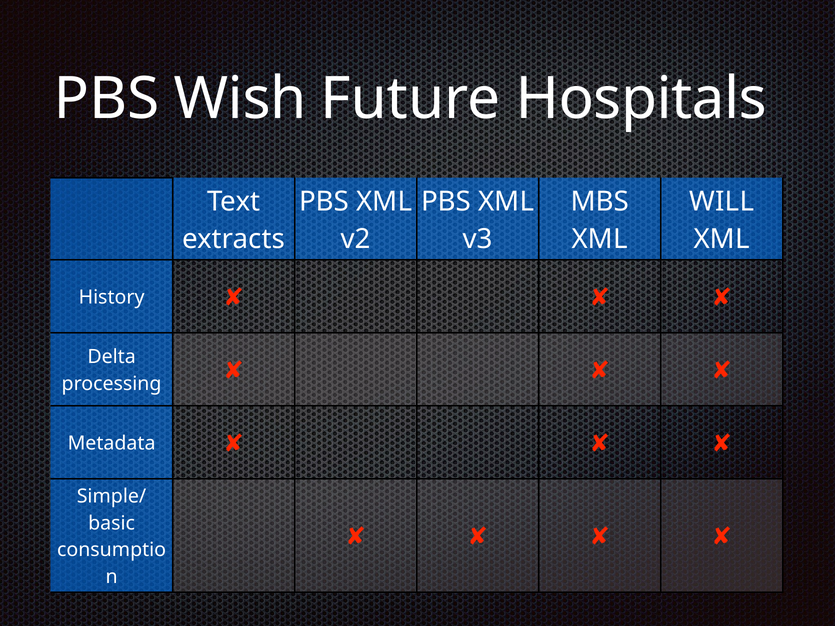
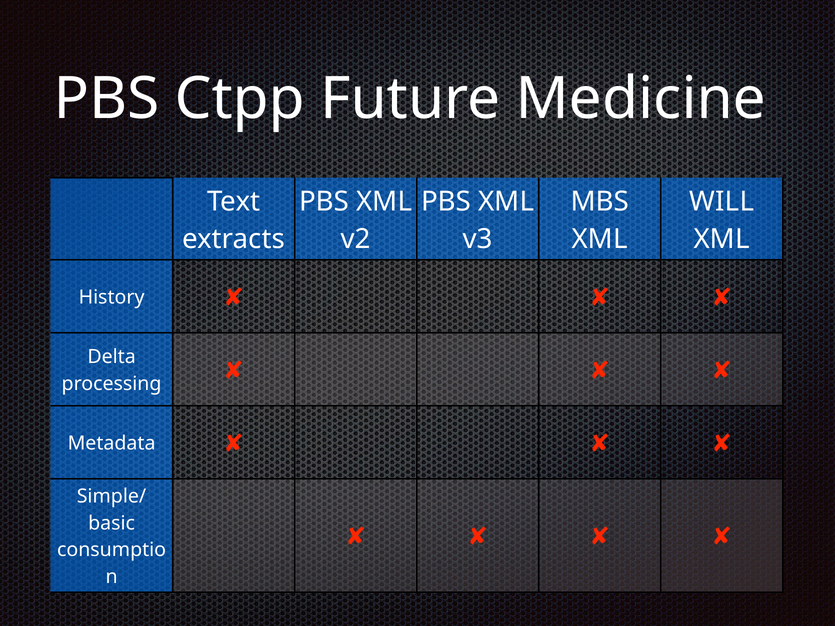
Wish: Wish -> Ctpp
Hospitals: Hospitals -> Medicine
